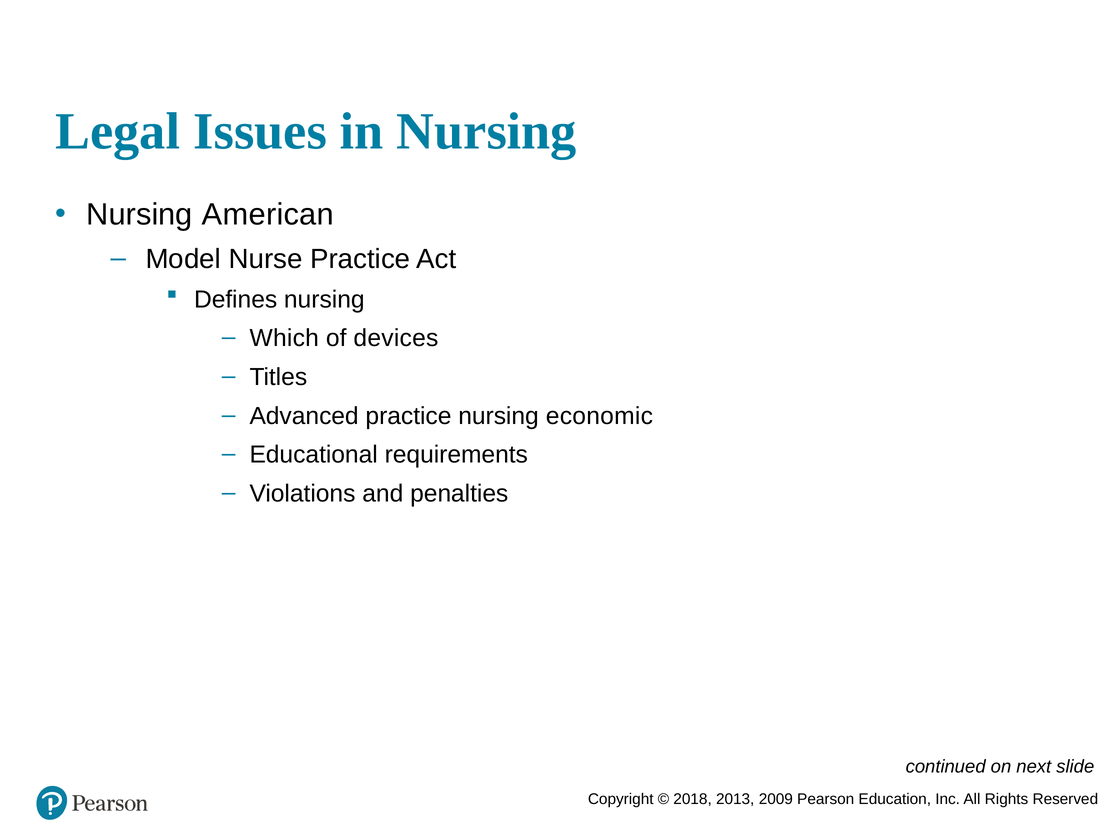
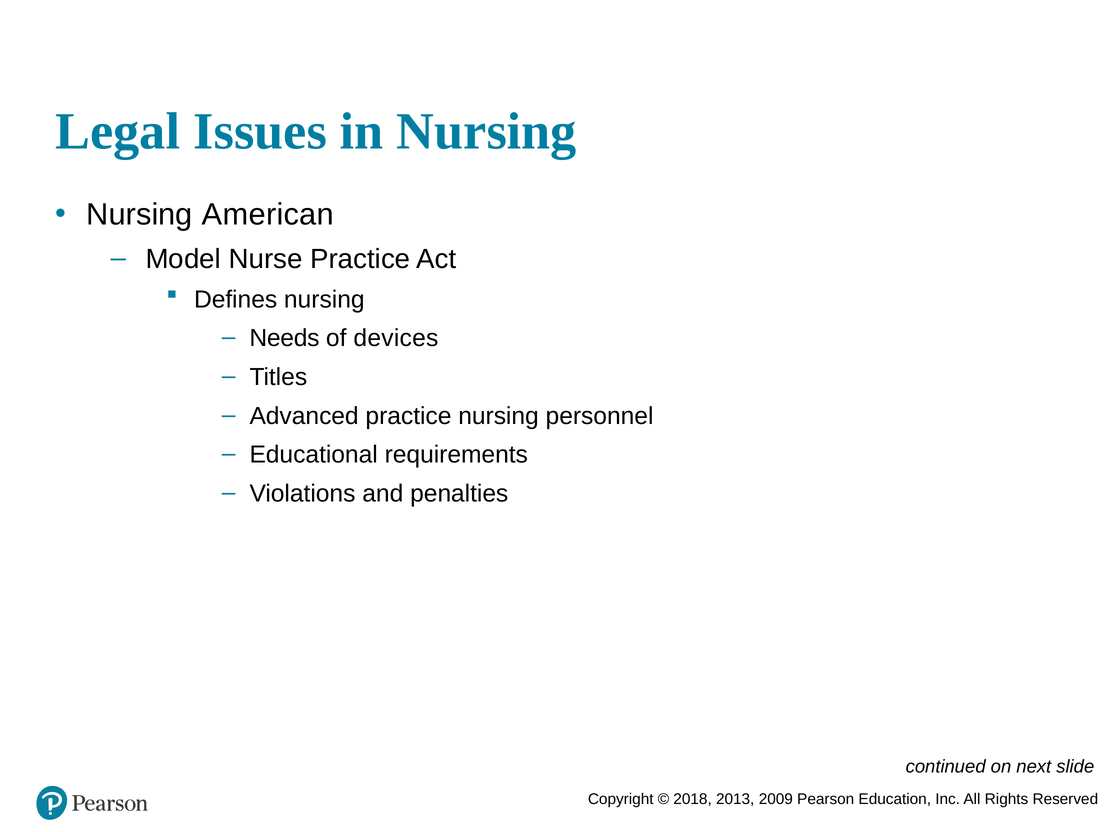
Which: Which -> Needs
economic: economic -> personnel
